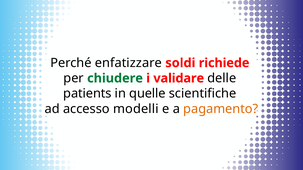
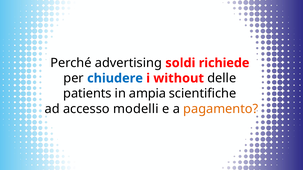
enfatizzare: enfatizzare -> advertising
chiudere colour: green -> blue
validare: validare -> without
quelle: quelle -> ampia
